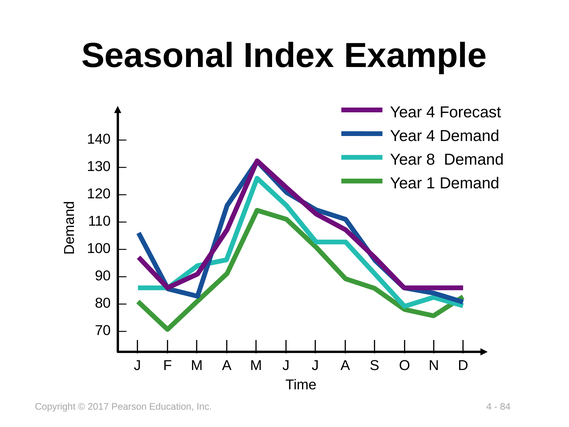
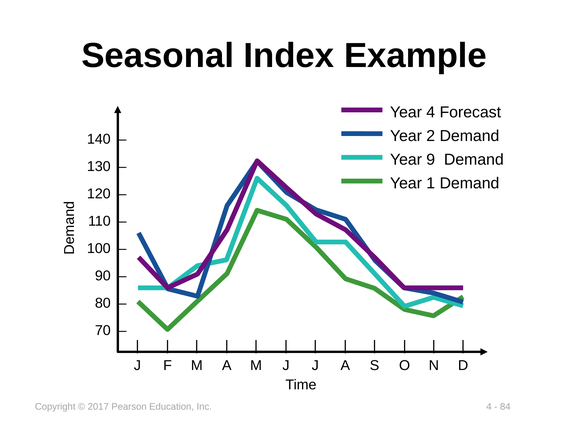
4 at (431, 136): 4 -> 2
8: 8 -> 9
